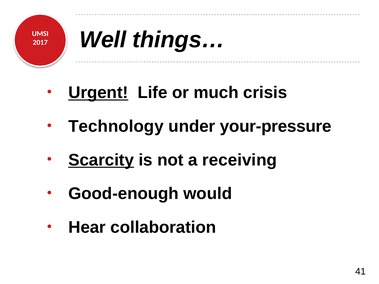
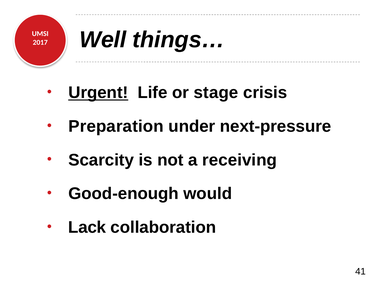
much: much -> stage
Technology: Technology -> Preparation
your-pressure: your-pressure -> next-pressure
Scarcity underline: present -> none
Hear: Hear -> Lack
